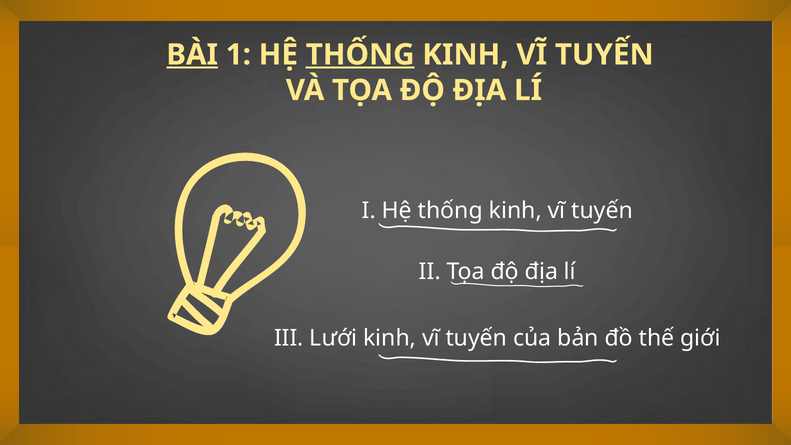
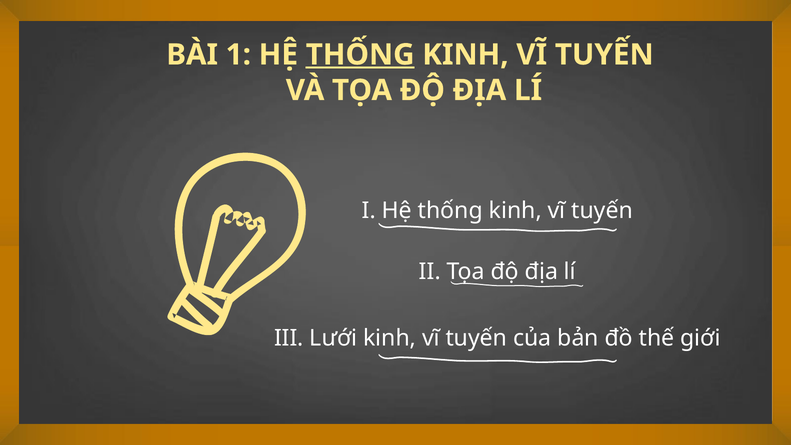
BÀI underline: present -> none
